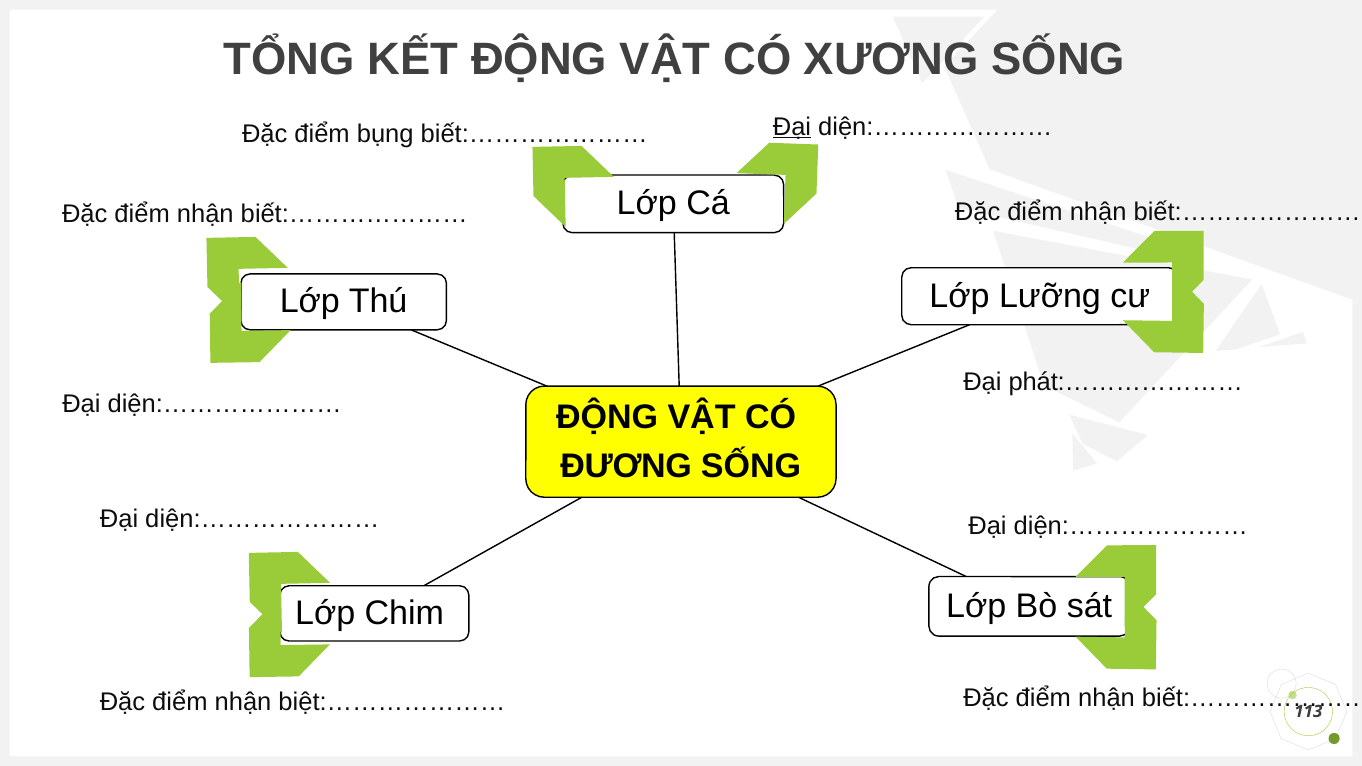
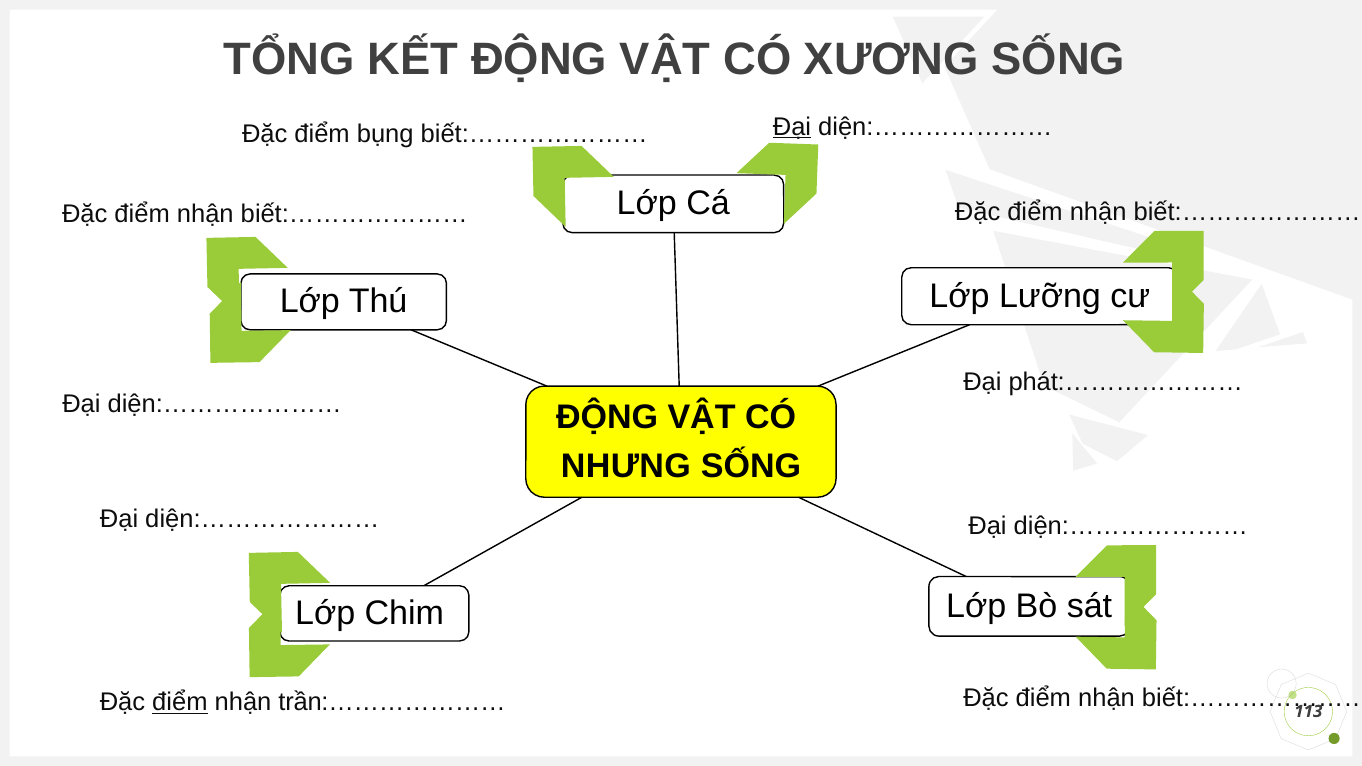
ĐƯƠNG: ĐƯƠNG -> NHƯNG
điểm at (180, 703) underline: none -> present
biệt:…………………: biệt:………………… -> trần:…………………
